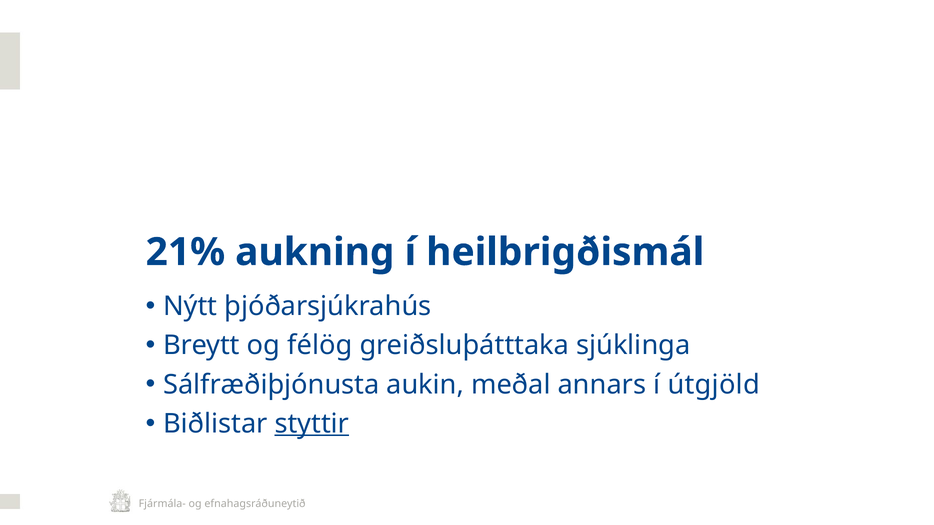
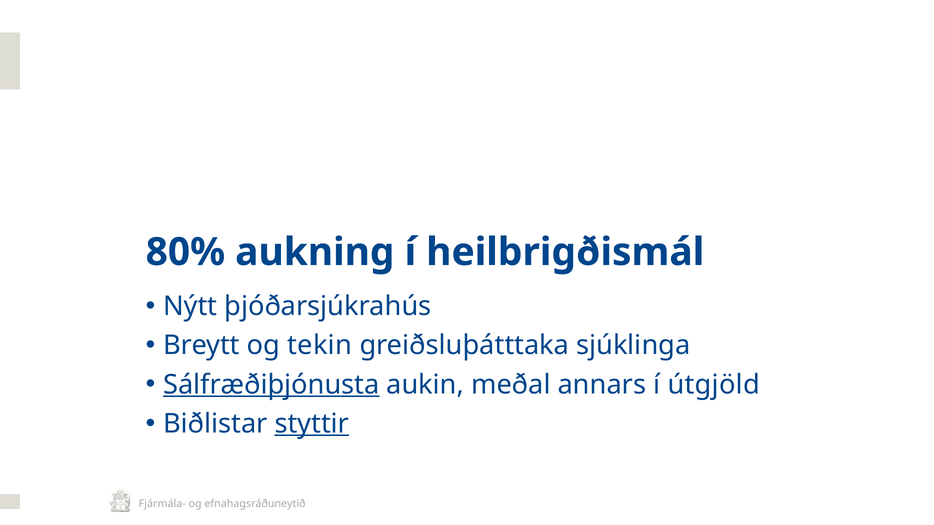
21%: 21% -> 80%
félög: félög -> tekin
Sálfræðiþjónusta underline: none -> present
